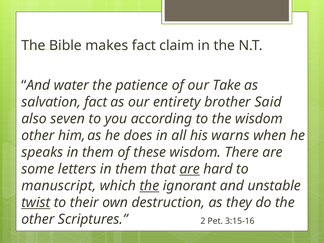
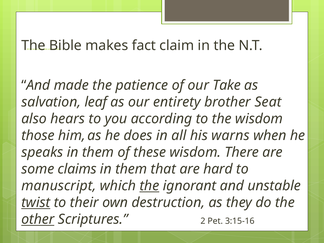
water: water -> made
salvation fact: fact -> leaf
Said: Said -> Seat
seven: seven -> hears
other at (38, 136): other -> those
letters: letters -> claims
are at (190, 169) underline: present -> none
other at (38, 219) underline: none -> present
